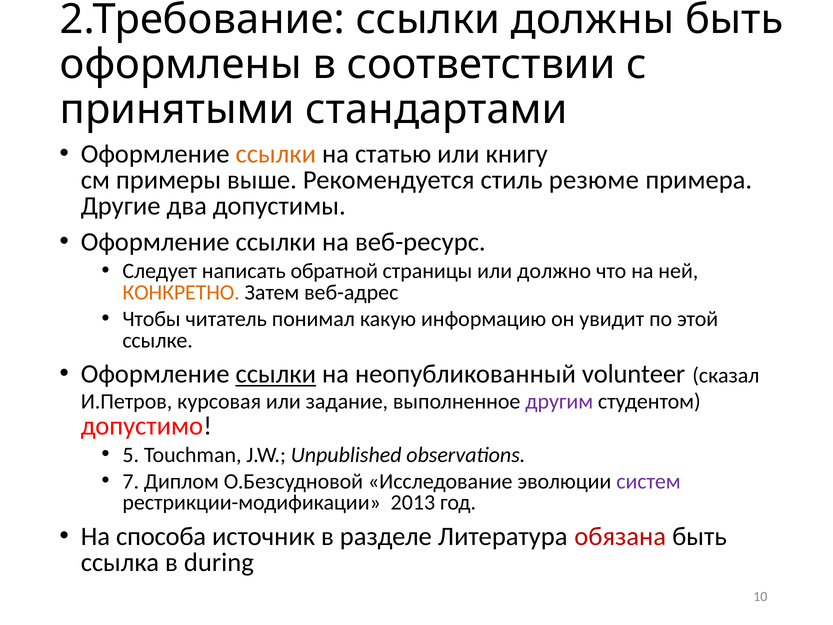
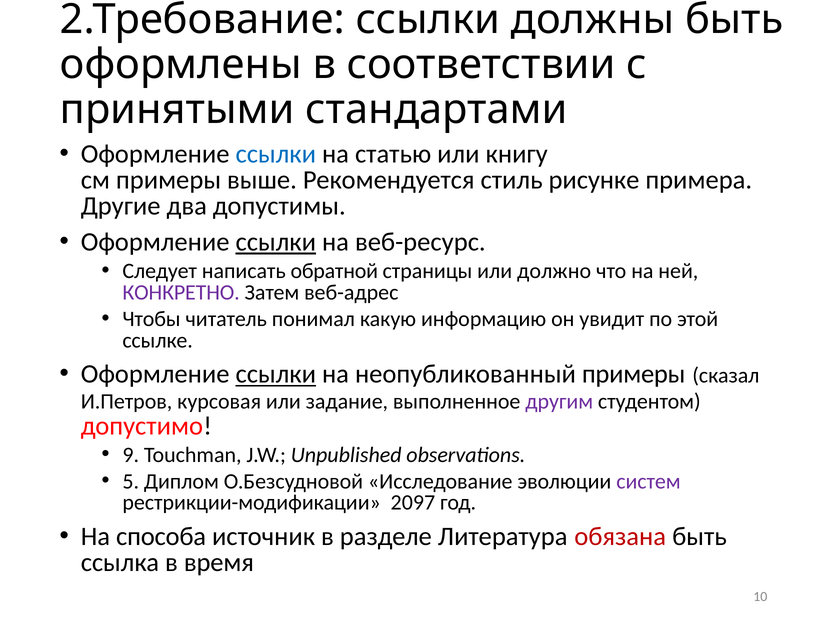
ссылки at (276, 154) colour: orange -> blue
резюме: резюме -> рисунке
ссылки at (276, 242) underline: none -> present
КОНКРЕТНО colour: orange -> purple
неопубликованный volunteer: volunteer -> примеры
5: 5 -> 9
7: 7 -> 5
2013: 2013 -> 2097
during: during -> время
